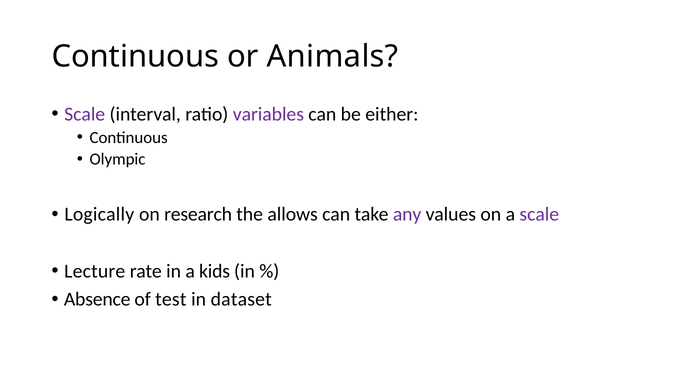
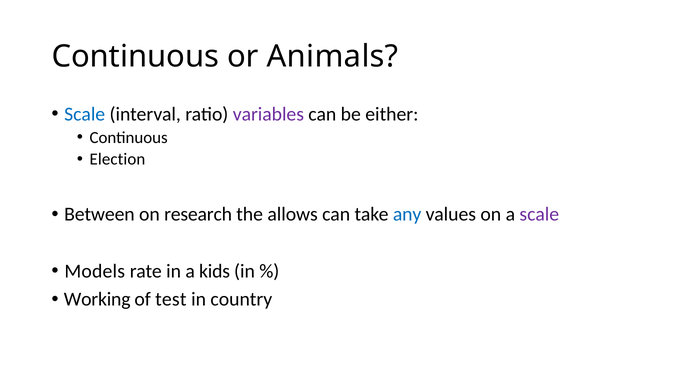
Scale at (85, 114) colour: purple -> blue
Olympic: Olympic -> Election
Logically: Logically -> Between
any colour: purple -> blue
Lecture: Lecture -> Models
Absence: Absence -> Working
dataset: dataset -> country
